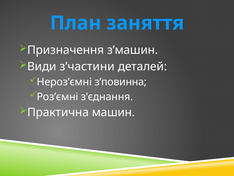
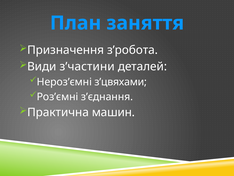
з’машин: з’машин -> з’робота
з’повинна: з’повинна -> з’цвяхами
